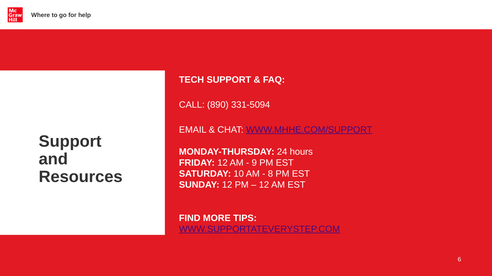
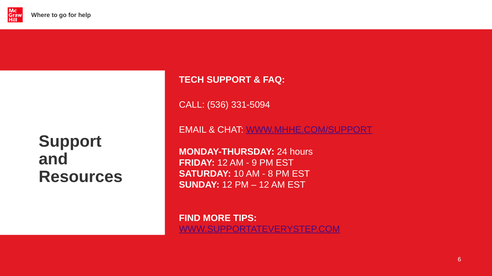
890: 890 -> 536
